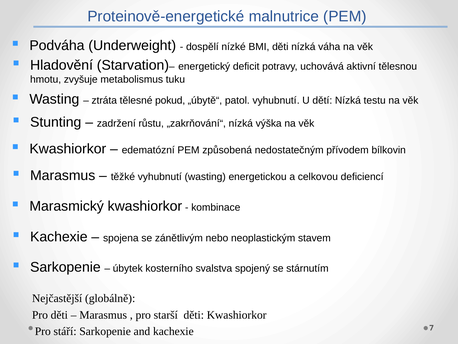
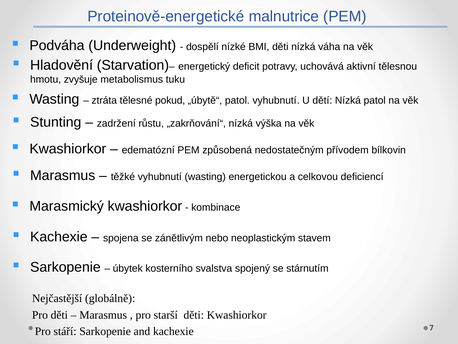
Nízká testu: testu -> patol
